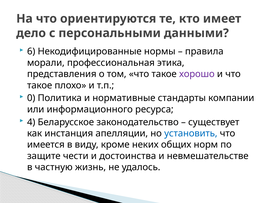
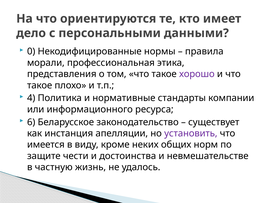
6: 6 -> 0
0: 0 -> 4
4: 4 -> 6
установить colour: blue -> purple
